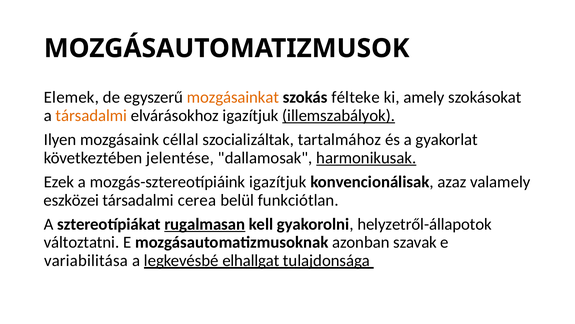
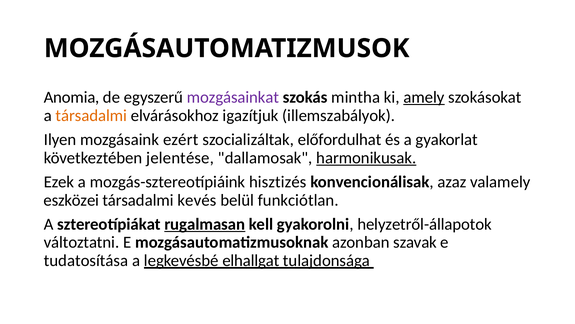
Elemek: Elemek -> Anomia
mozgásainkat colour: orange -> purple
félteke: félteke -> mintha
amely underline: none -> present
illemszabályok underline: present -> none
céllal: céllal -> ezért
tartalmához: tartalmához -> előfordulhat
mozgás-sztereotípiáink igazítjuk: igazítjuk -> hisztizés
cerea: cerea -> kevés
variabilitása: variabilitása -> tudatosítása
